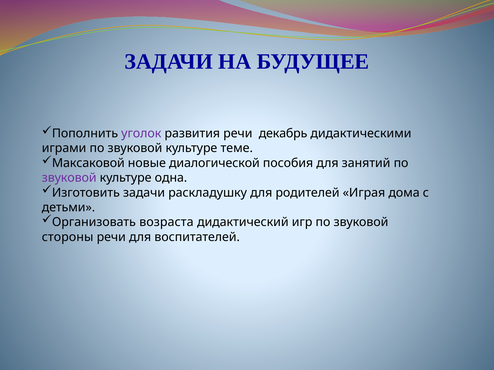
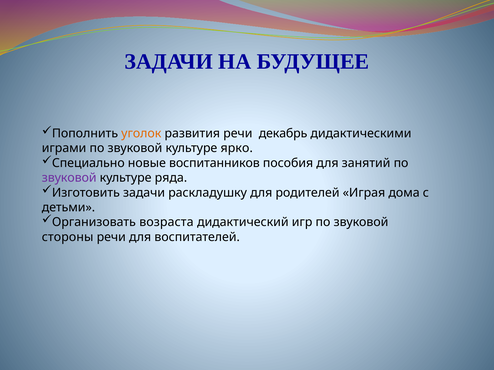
уголок colour: purple -> orange
теме: теме -> ярко
Максаковой: Максаковой -> Специально
диалогической: диалогической -> воспитанников
одна: одна -> ряда
